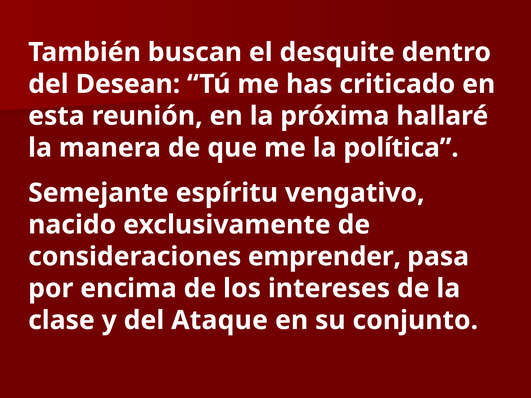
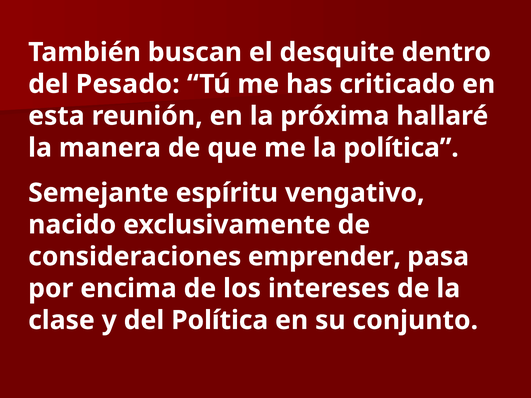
Desean: Desean -> Pesado
del Ataque: Ataque -> Política
